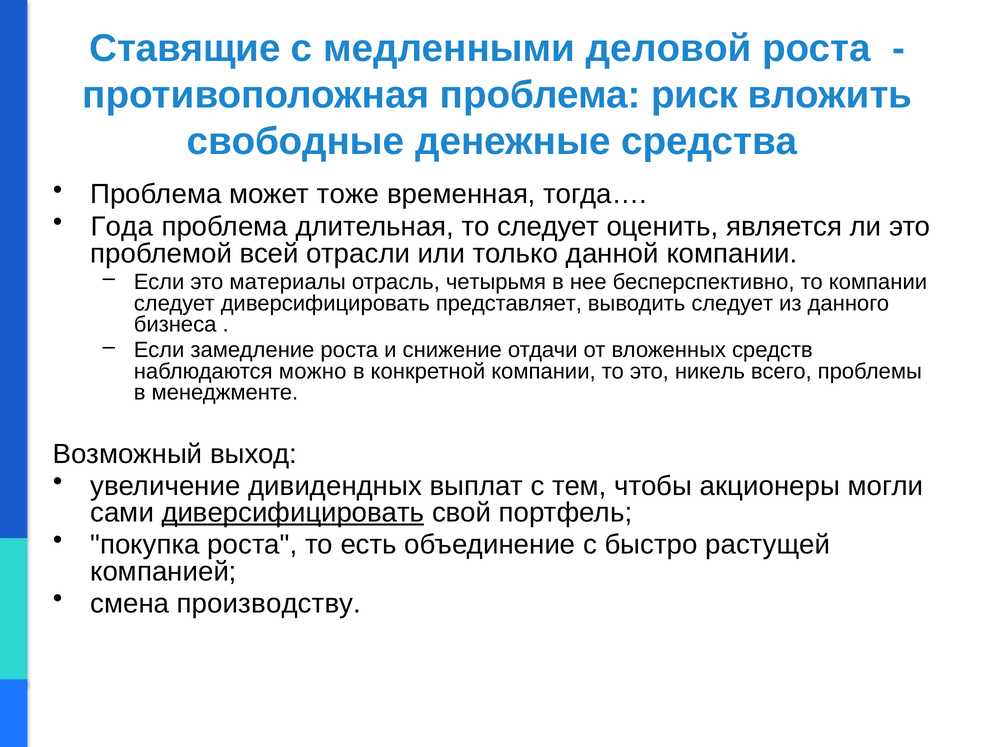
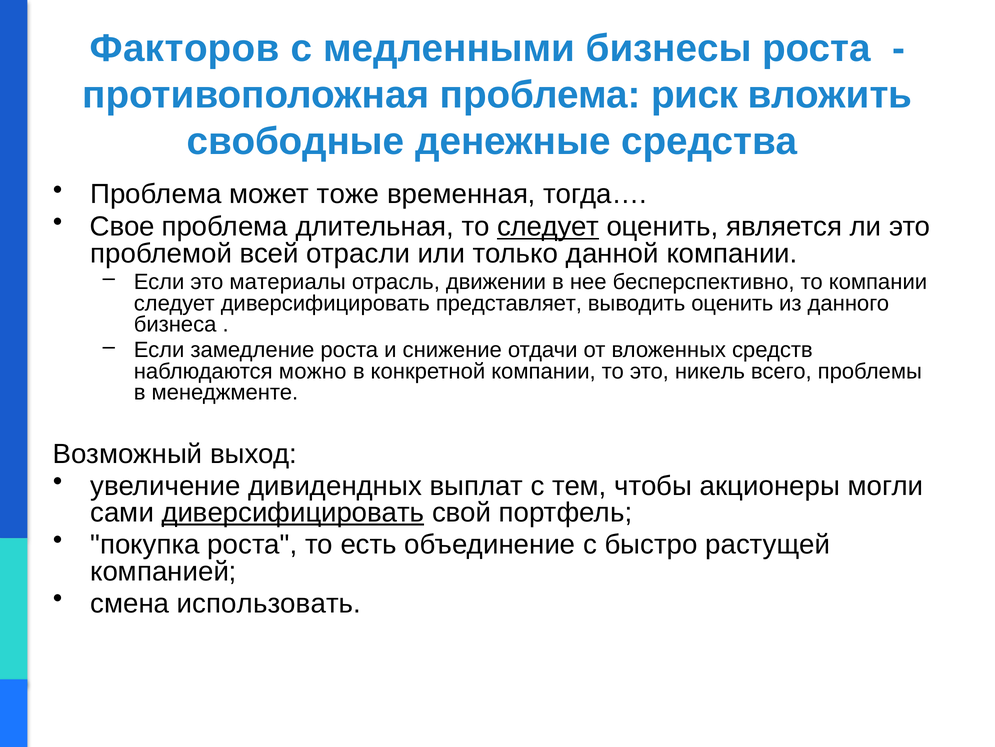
Ставящие: Ставящие -> Факторов
деловой: деловой -> бизнесы
Года: Года -> Свое
следует at (548, 227) underline: none -> present
четырьмя: четырьмя -> движении
выводить следует: следует -> оценить
производству: производству -> использовать
